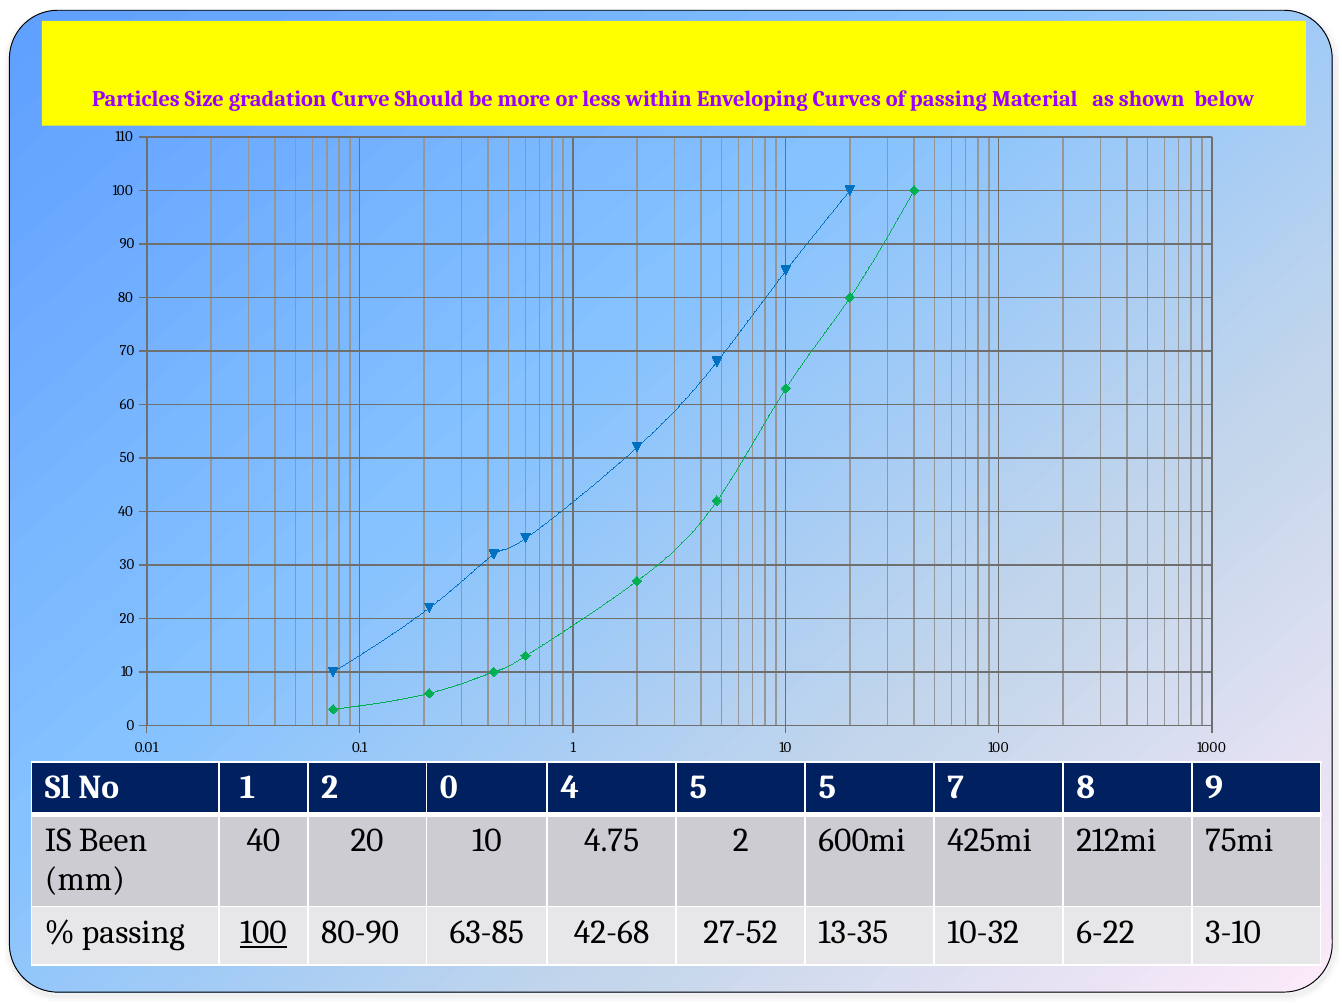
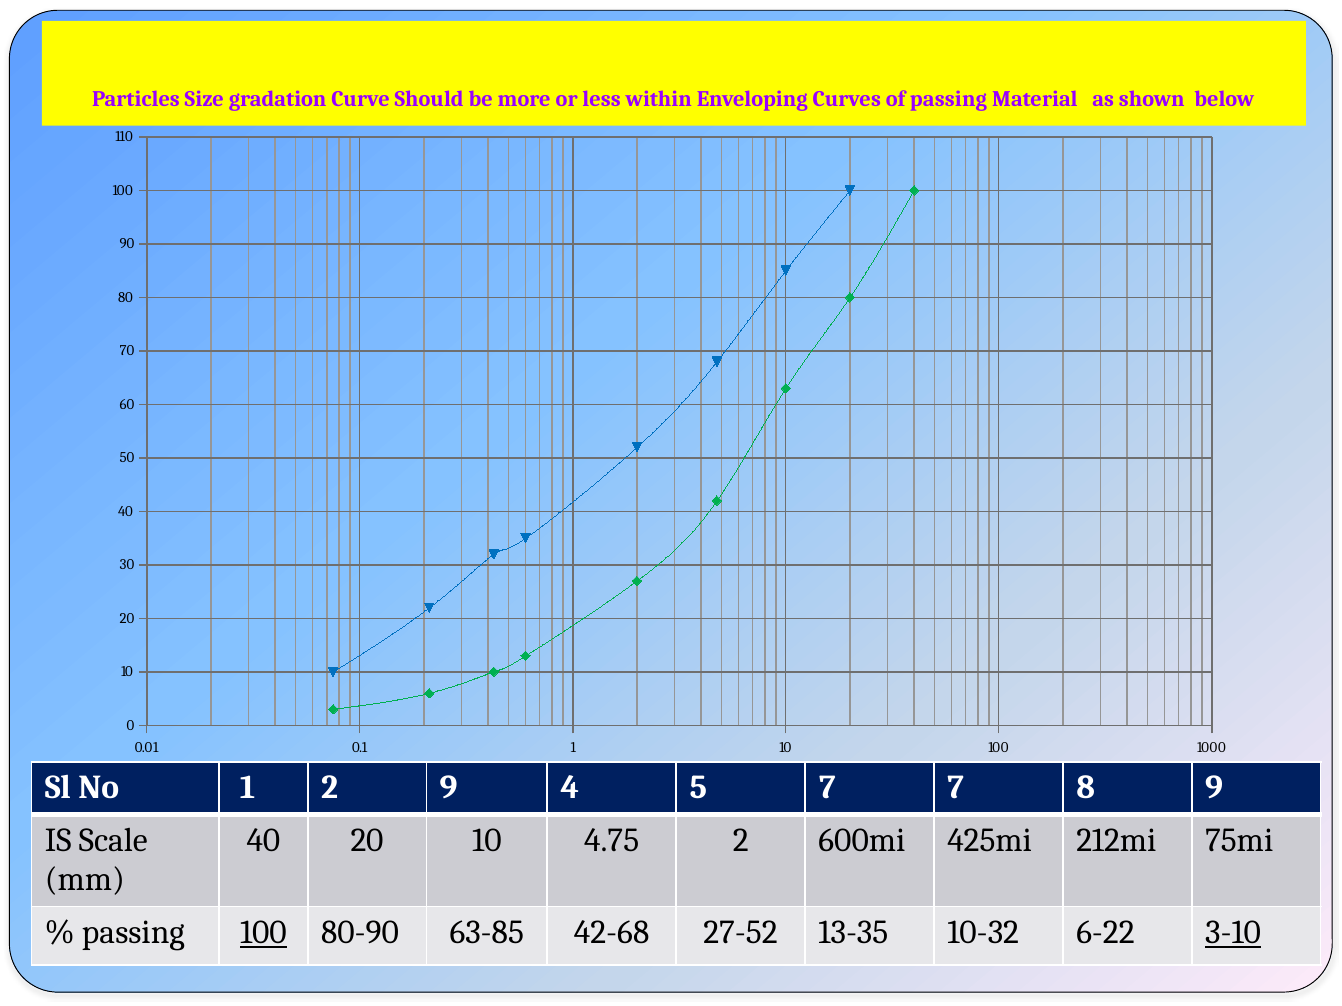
2 0: 0 -> 9
5 5: 5 -> 7
Been: Been -> Scale
3-10 underline: none -> present
